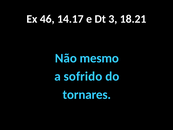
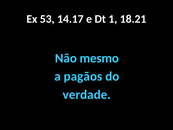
46: 46 -> 53
3: 3 -> 1
sofrido: sofrido -> pagãos
tornares: tornares -> verdade
